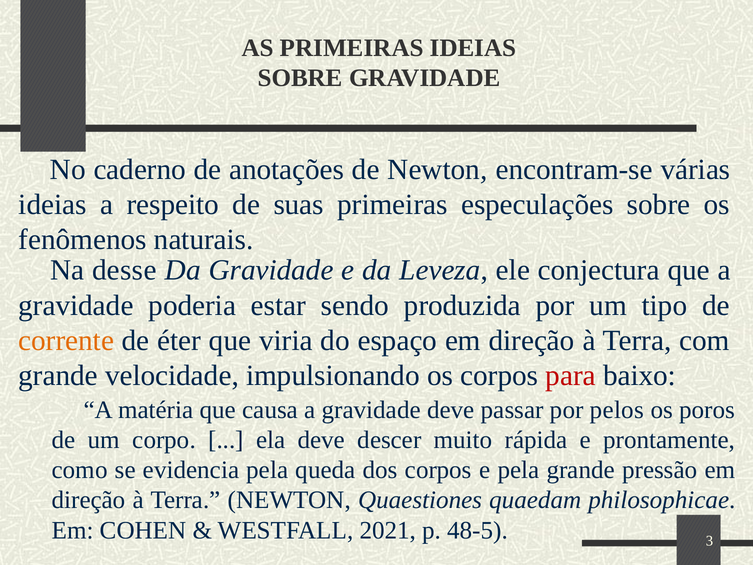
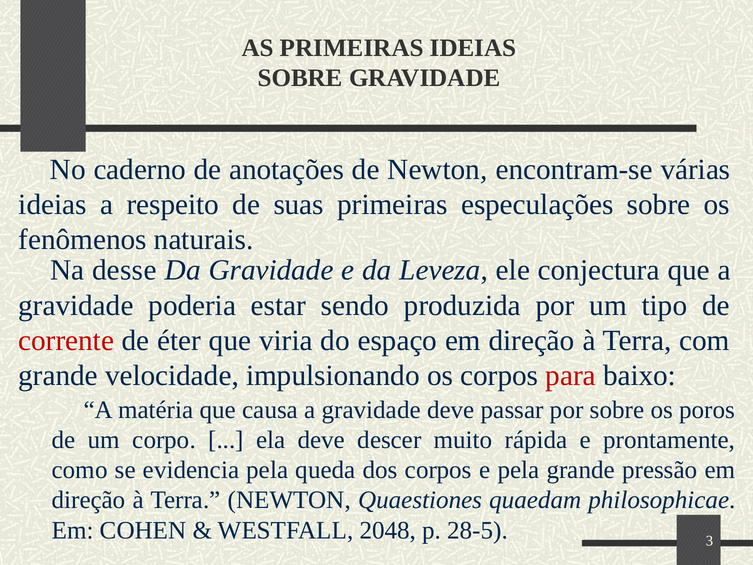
corrente colour: orange -> red
por pelos: pelos -> sobre
2021: 2021 -> 2048
48-5: 48-5 -> 28-5
